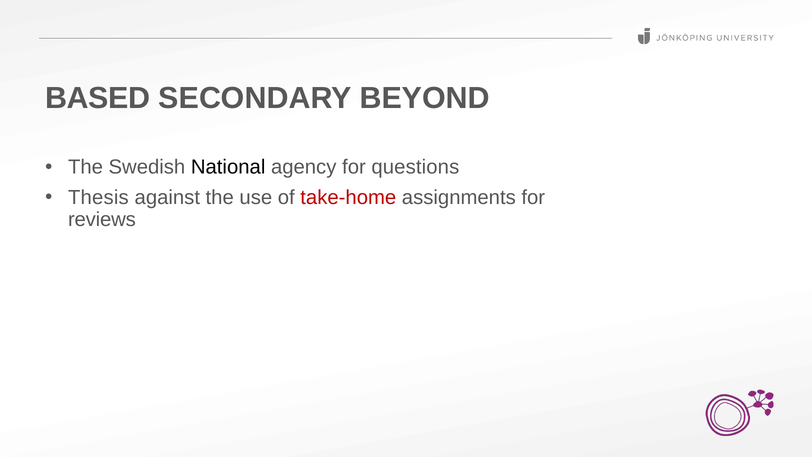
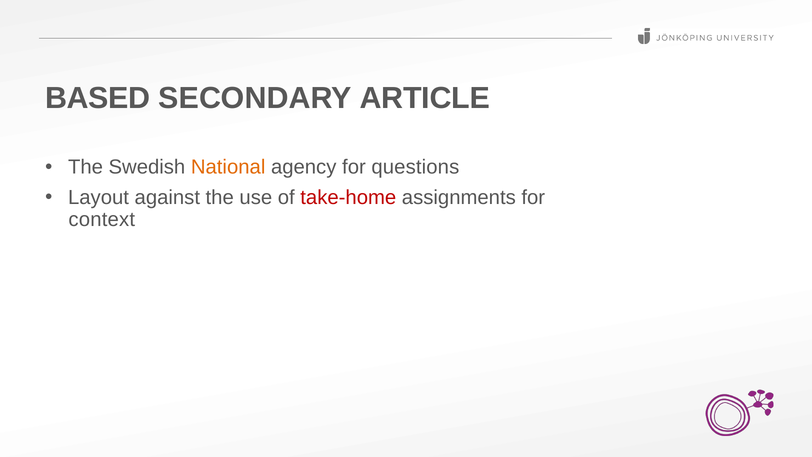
BEYOND: BEYOND -> ARTICLE
National colour: black -> orange
Thesis: Thesis -> Layout
reviews: reviews -> context
